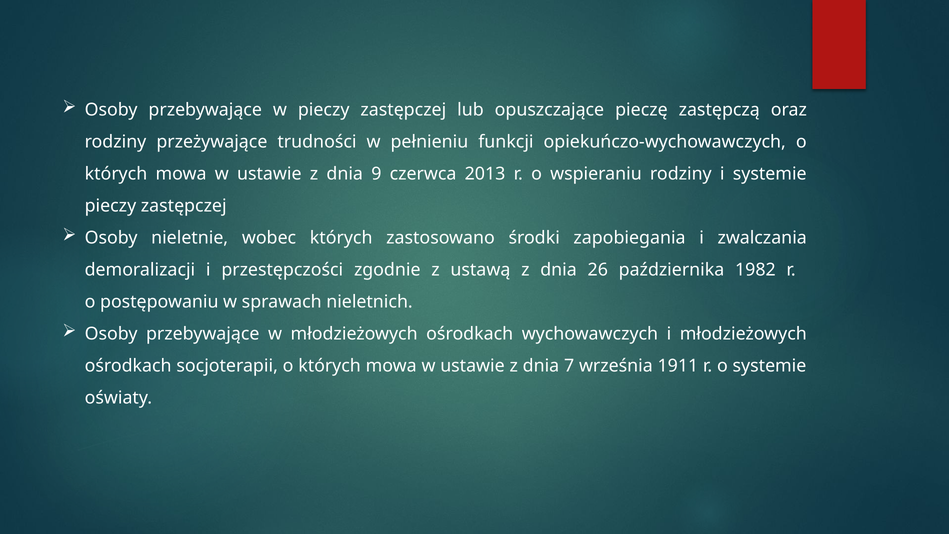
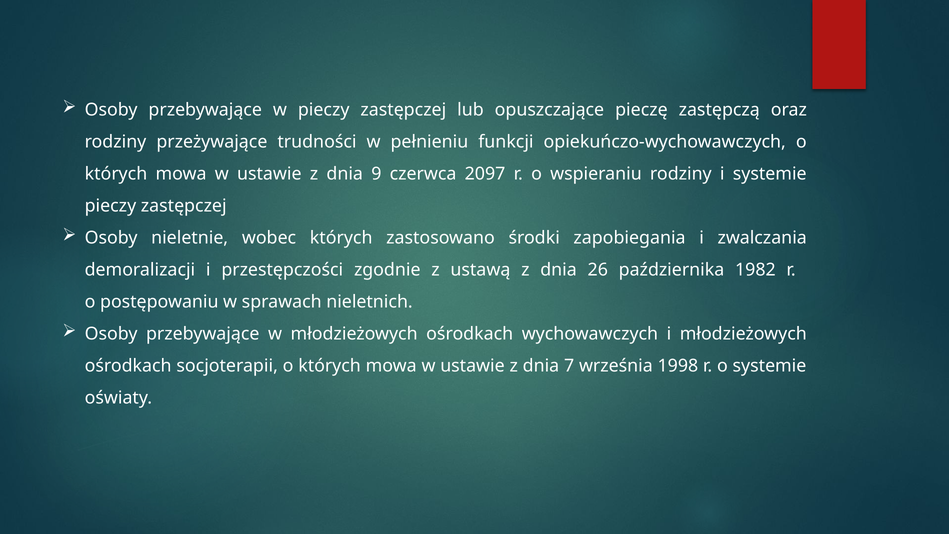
2013: 2013 -> 2097
1911: 1911 -> 1998
